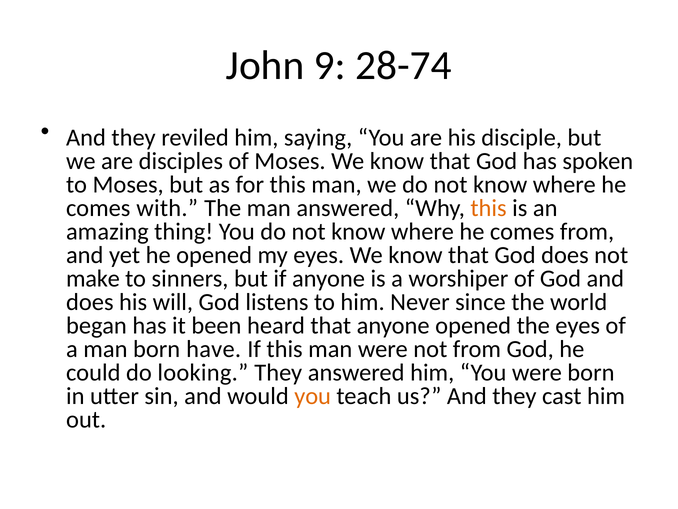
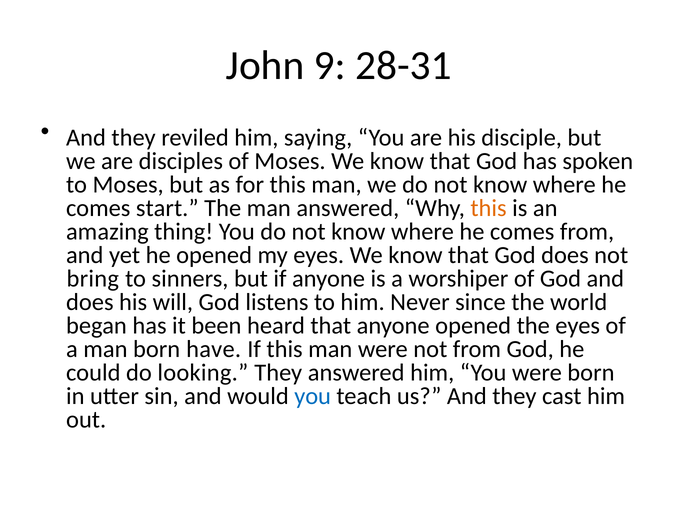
28-74: 28-74 -> 28-31
with: with -> start
make: make -> bring
you at (313, 396) colour: orange -> blue
